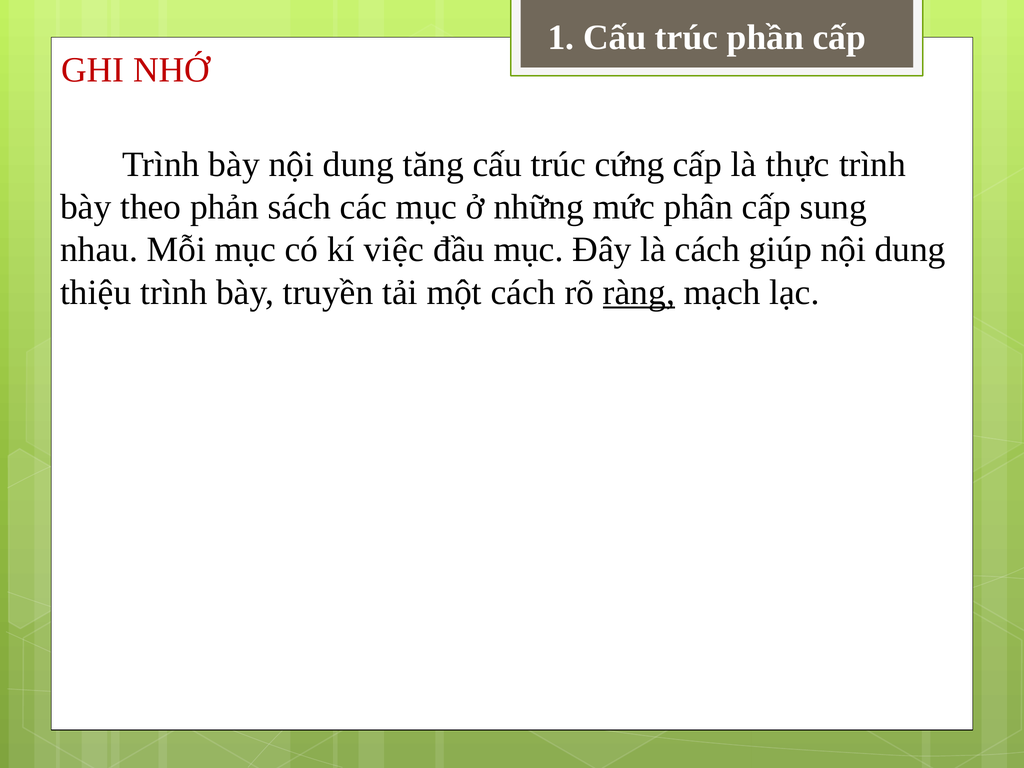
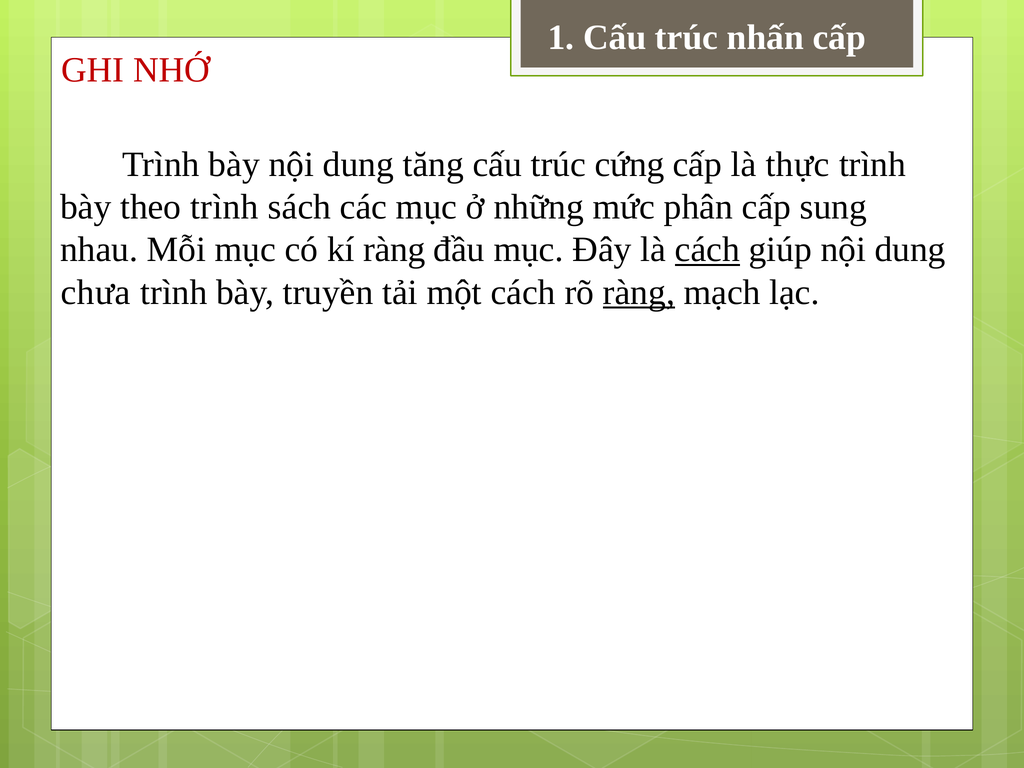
phần: phần -> nhấn
theo phản: phản -> trình
kí việc: việc -> ràng
cách at (707, 250) underline: none -> present
thiệu: thiệu -> chưa
